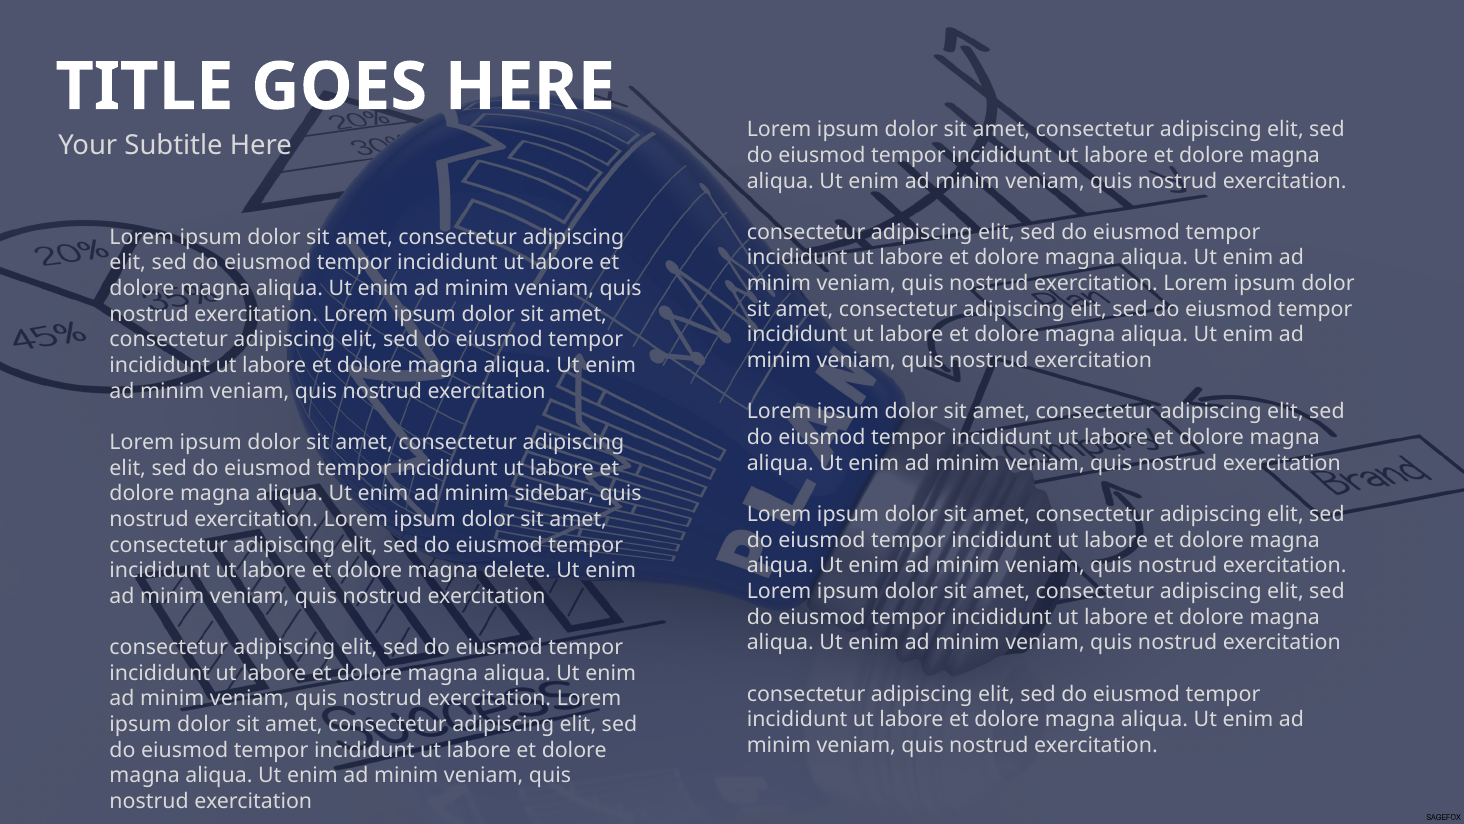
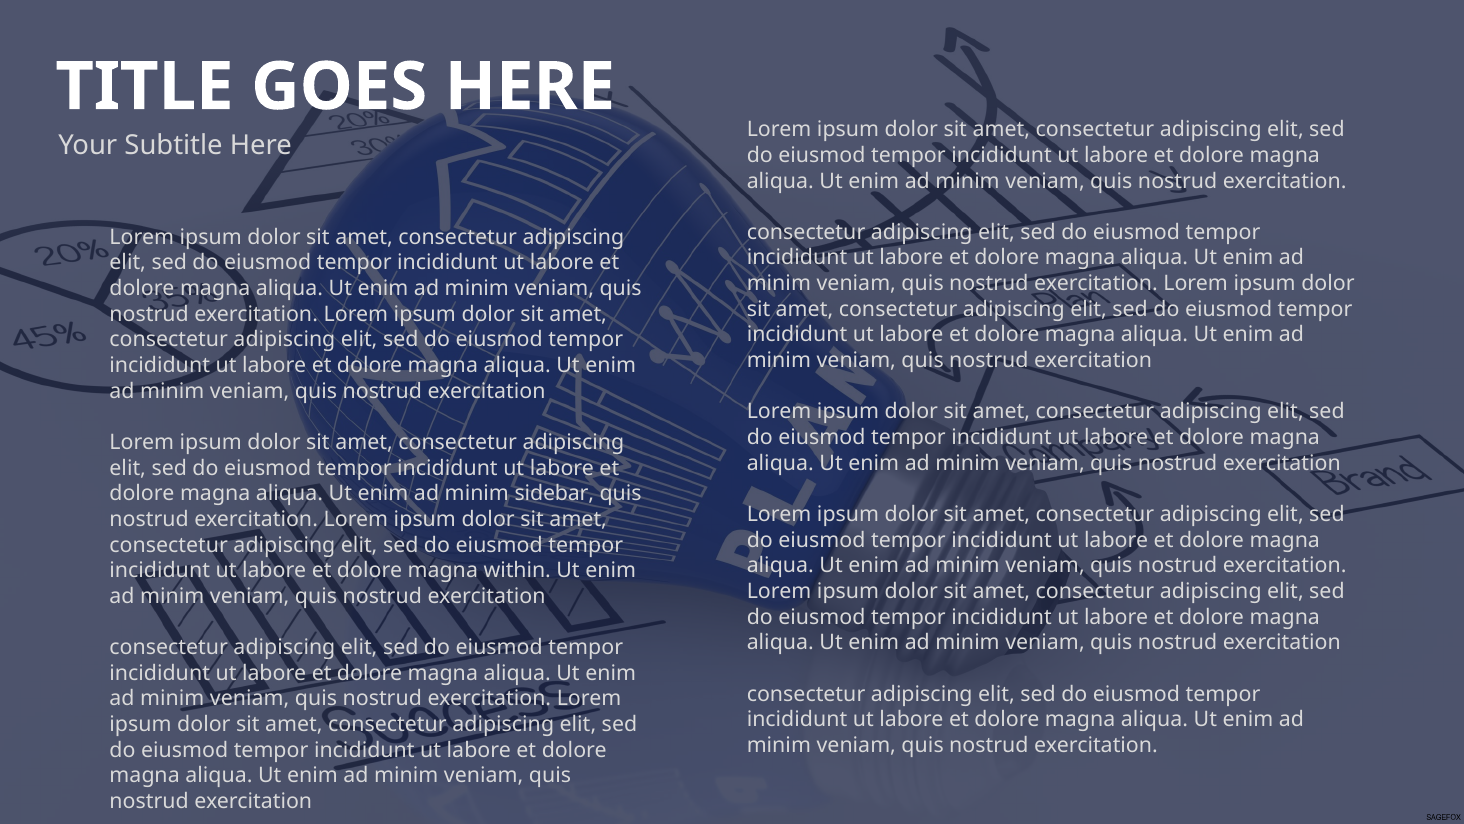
delete: delete -> within
